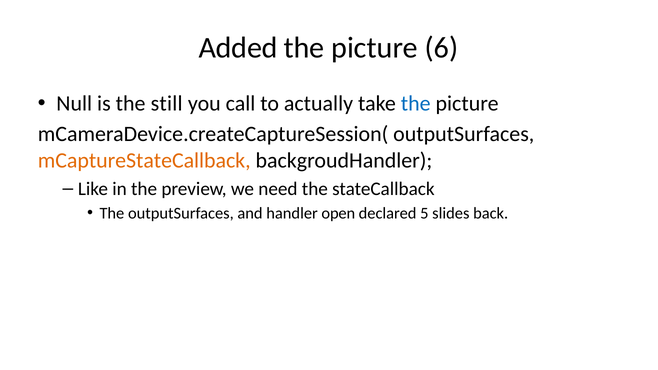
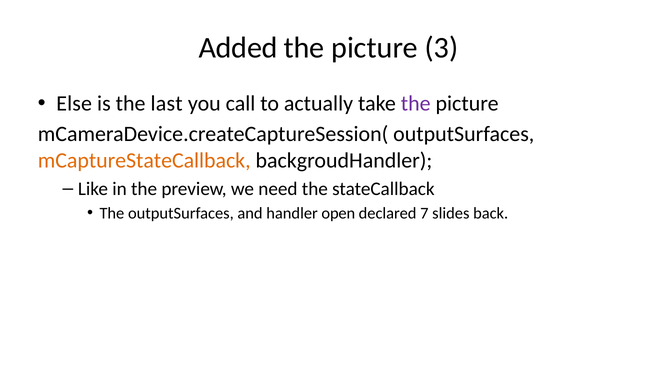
6: 6 -> 3
Null: Null -> Else
still: still -> last
the at (416, 104) colour: blue -> purple
5: 5 -> 7
